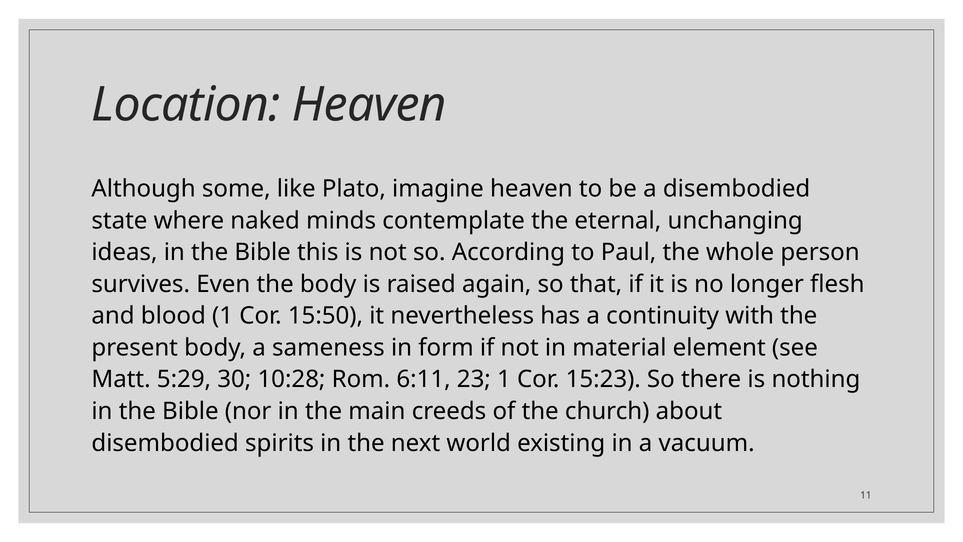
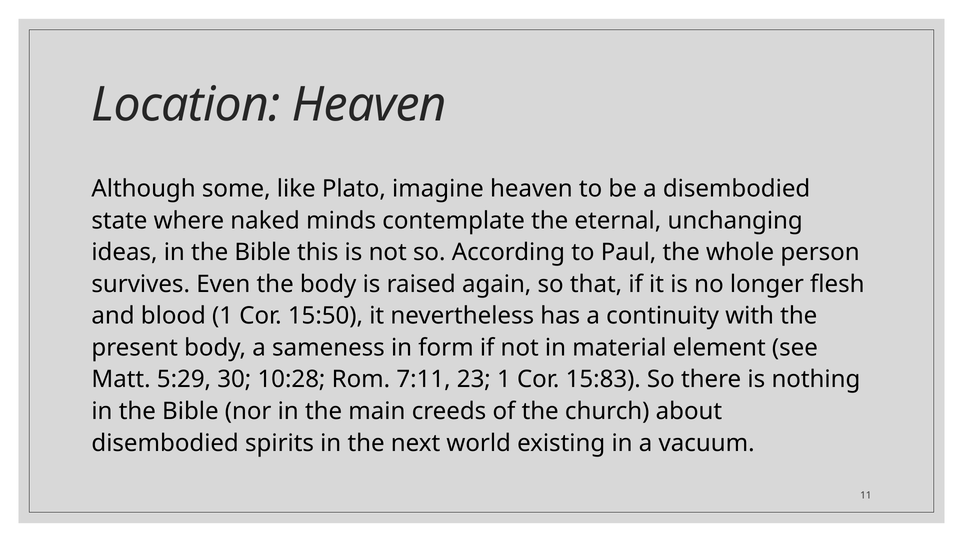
6:11: 6:11 -> 7:11
15:23: 15:23 -> 15:83
